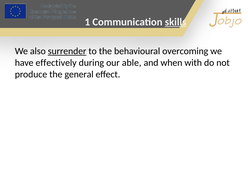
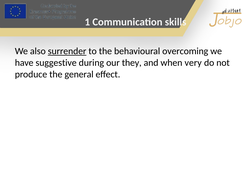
skills underline: present -> none
effectively: effectively -> suggestive
able: able -> they
with: with -> very
